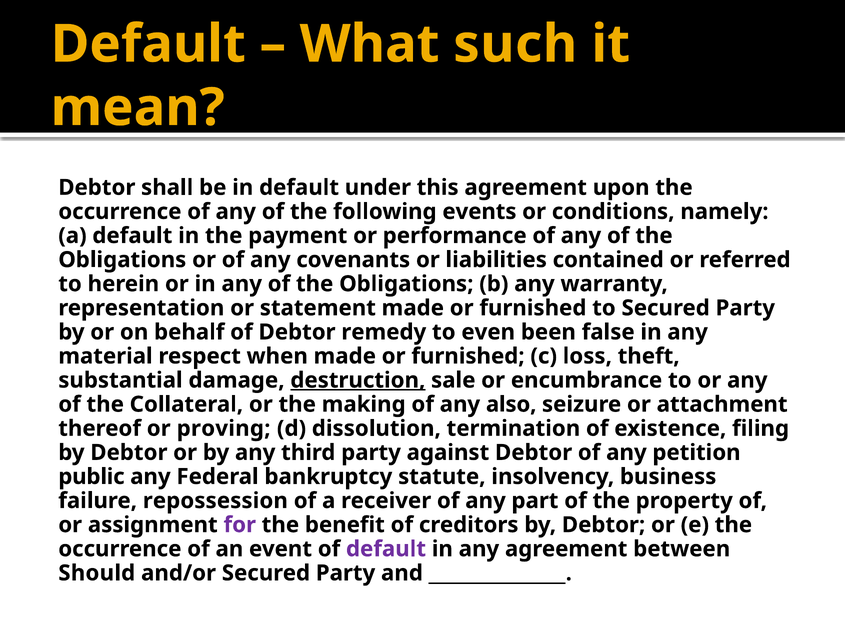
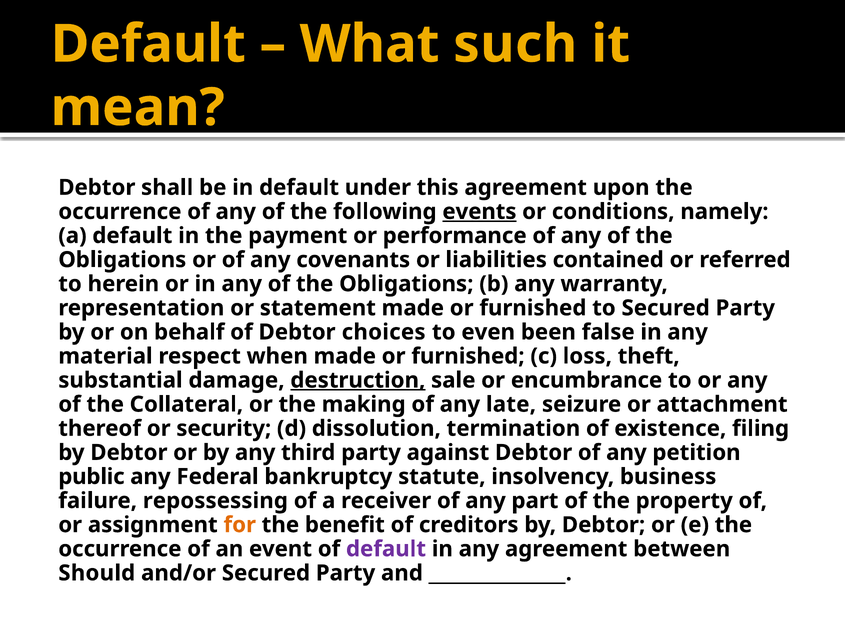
events underline: none -> present
remedy: remedy -> choices
also: also -> late
proving: proving -> security
repossession: repossession -> repossessing
for colour: purple -> orange
